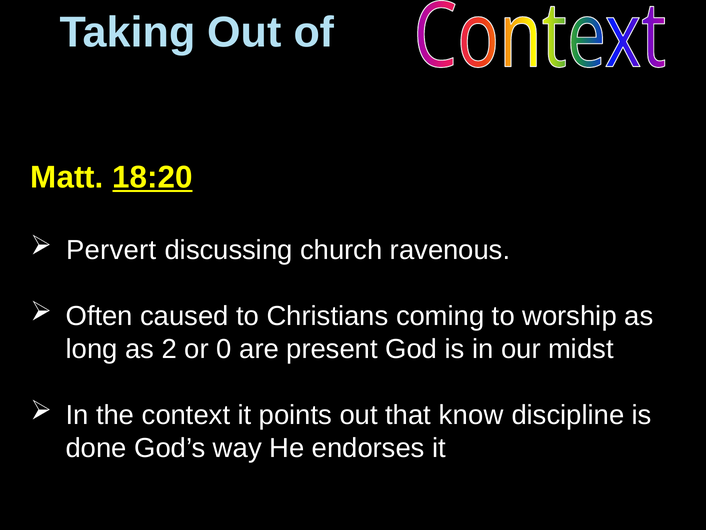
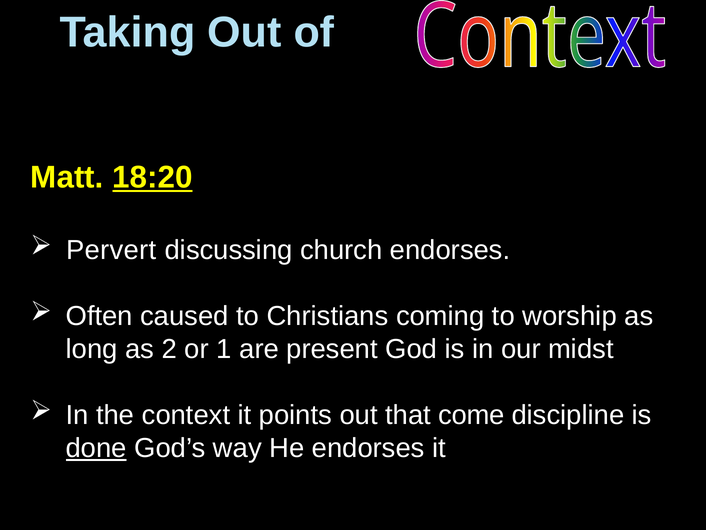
church ravenous: ravenous -> endorses
0: 0 -> 1
know: know -> come
done underline: none -> present
